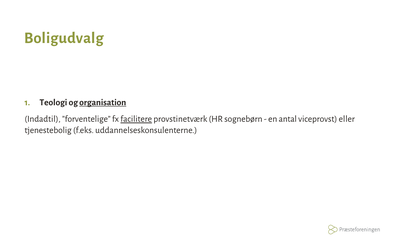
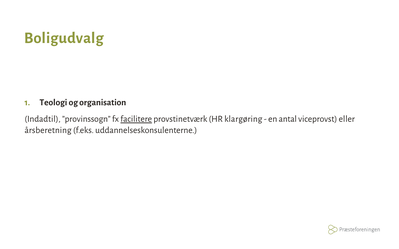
organisation underline: present -> none
”forventelige: ”forventelige -> ”provinssogn
sognebørn: sognebørn -> klargøring
tjenestebolig: tjenestebolig -> årsberetning
